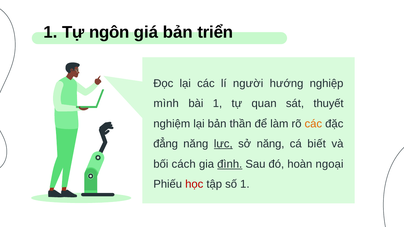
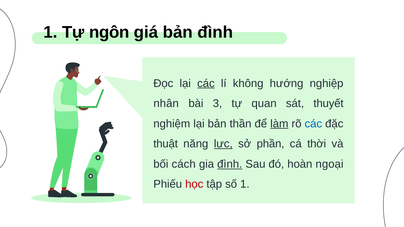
bản triển: triển -> đình
các at (206, 83) underline: none -> present
người: người -> không
mình: mình -> nhân
bài 1: 1 -> 3
làm underline: none -> present
các at (313, 124) colour: orange -> blue
đẳng: đẳng -> thuật
sở năng: năng -> phần
biết: biết -> thời
